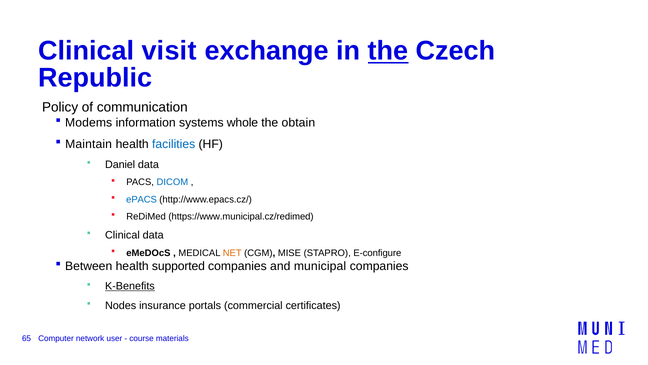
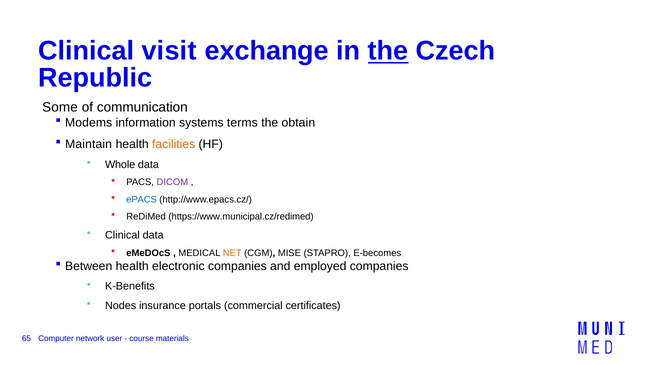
Policy: Policy -> Some
whole: whole -> terms
facilities colour: blue -> orange
Daniel: Daniel -> Whole
DICOM colour: blue -> purple
E-configure: E-configure -> E-becomes
supported: supported -> electronic
municipal: municipal -> employed
K-Benefits underline: present -> none
